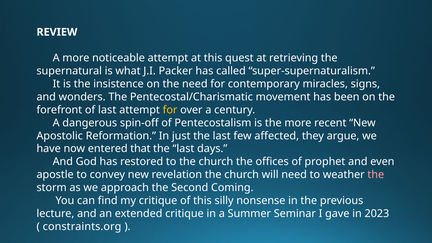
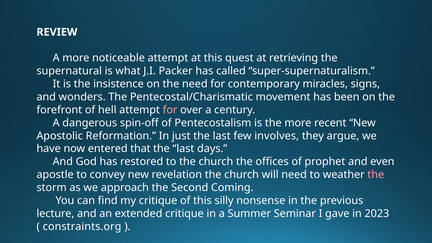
of last: last -> hell
for at (170, 110) colour: yellow -> pink
affected: affected -> involves
